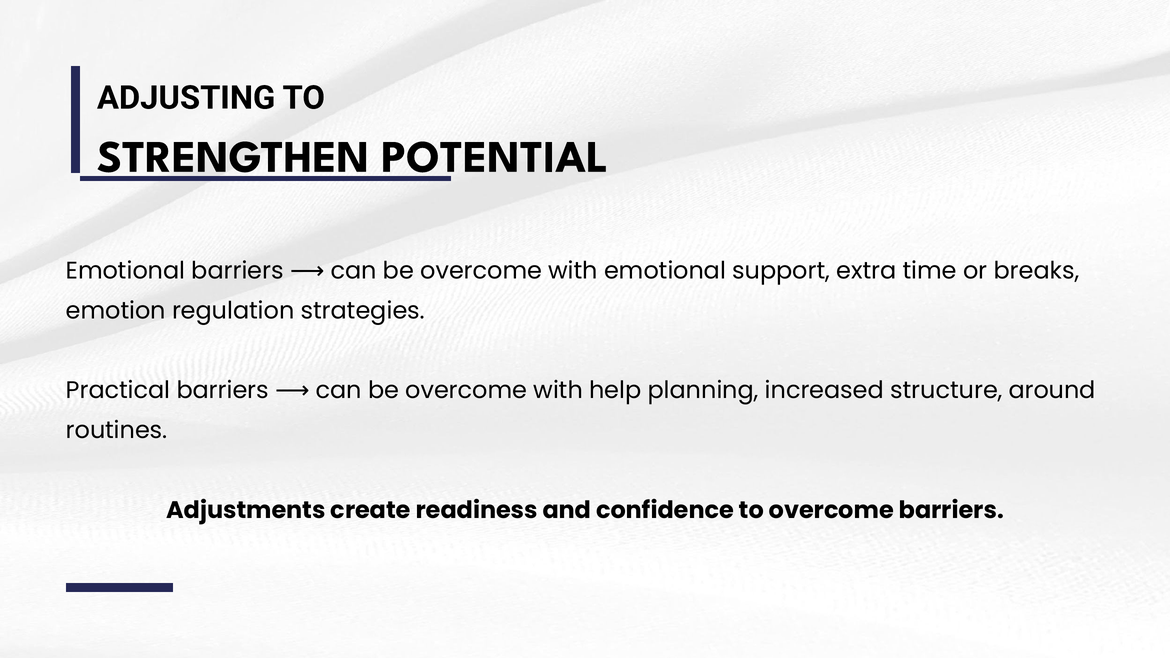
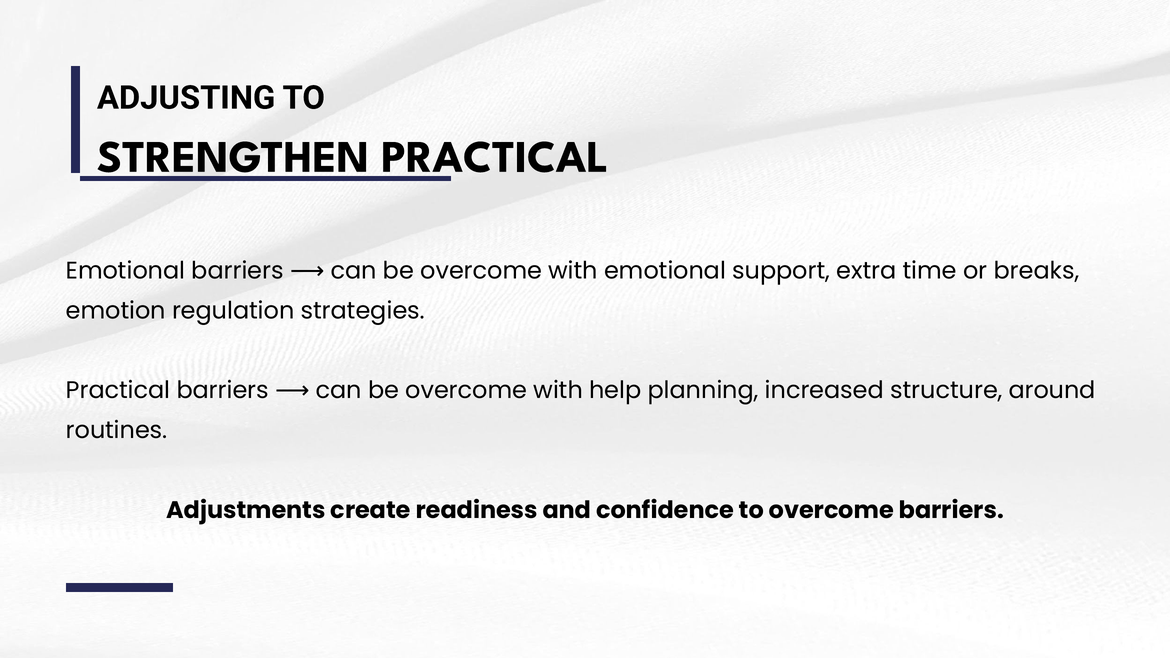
STRENGTHEN POTENTIAL: POTENTIAL -> PRACTICAL
